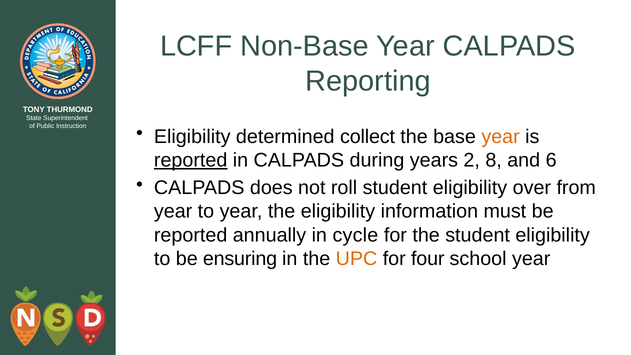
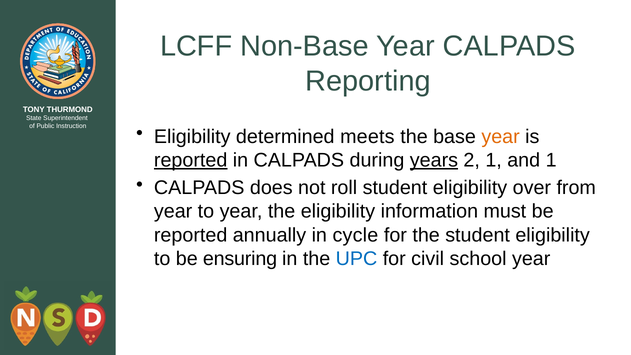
collect: collect -> meets
years underline: none -> present
2 8: 8 -> 1
and 6: 6 -> 1
UPC colour: orange -> blue
four: four -> civil
